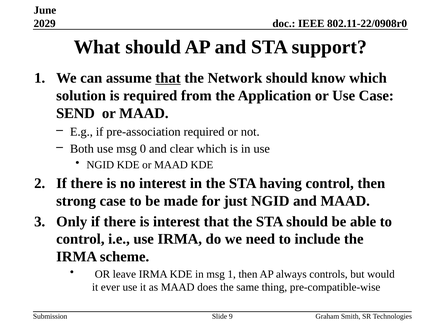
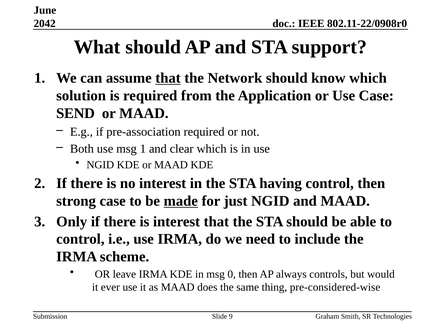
2029: 2029 -> 2042
msg 0: 0 -> 1
made underline: none -> present
msg 1: 1 -> 0
pre-compatible-wise: pre-compatible-wise -> pre-considered-wise
